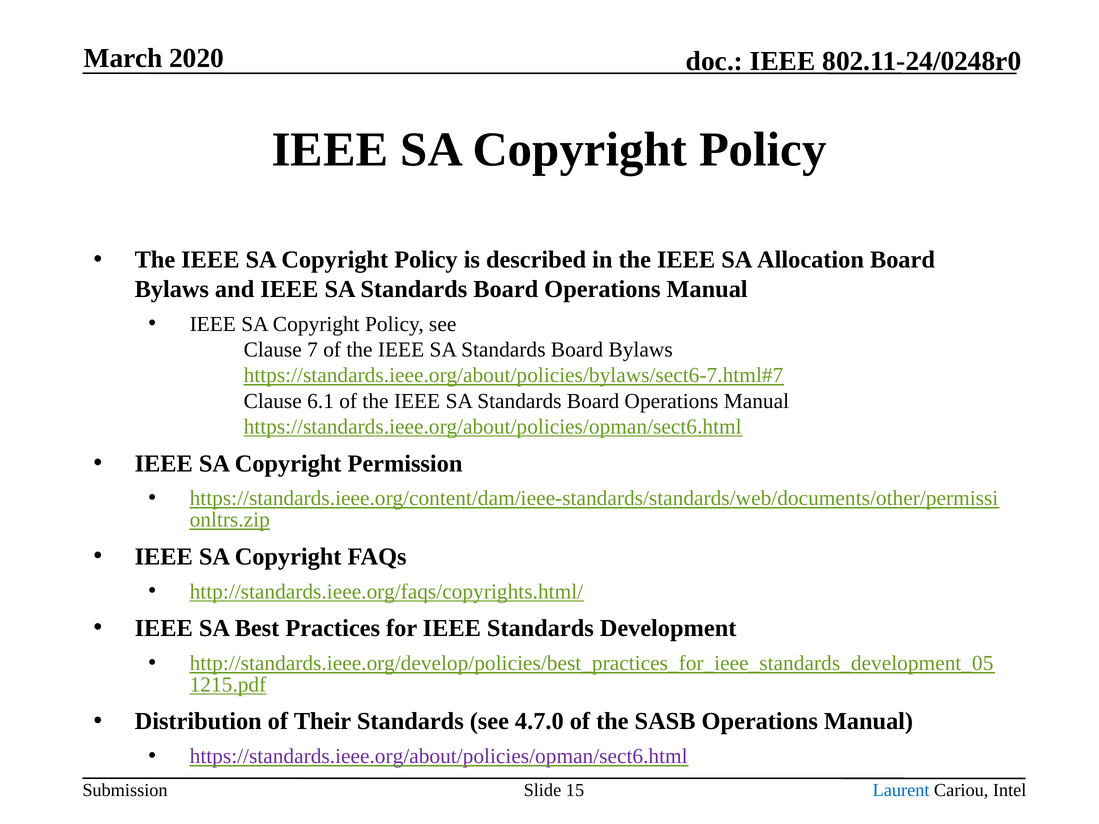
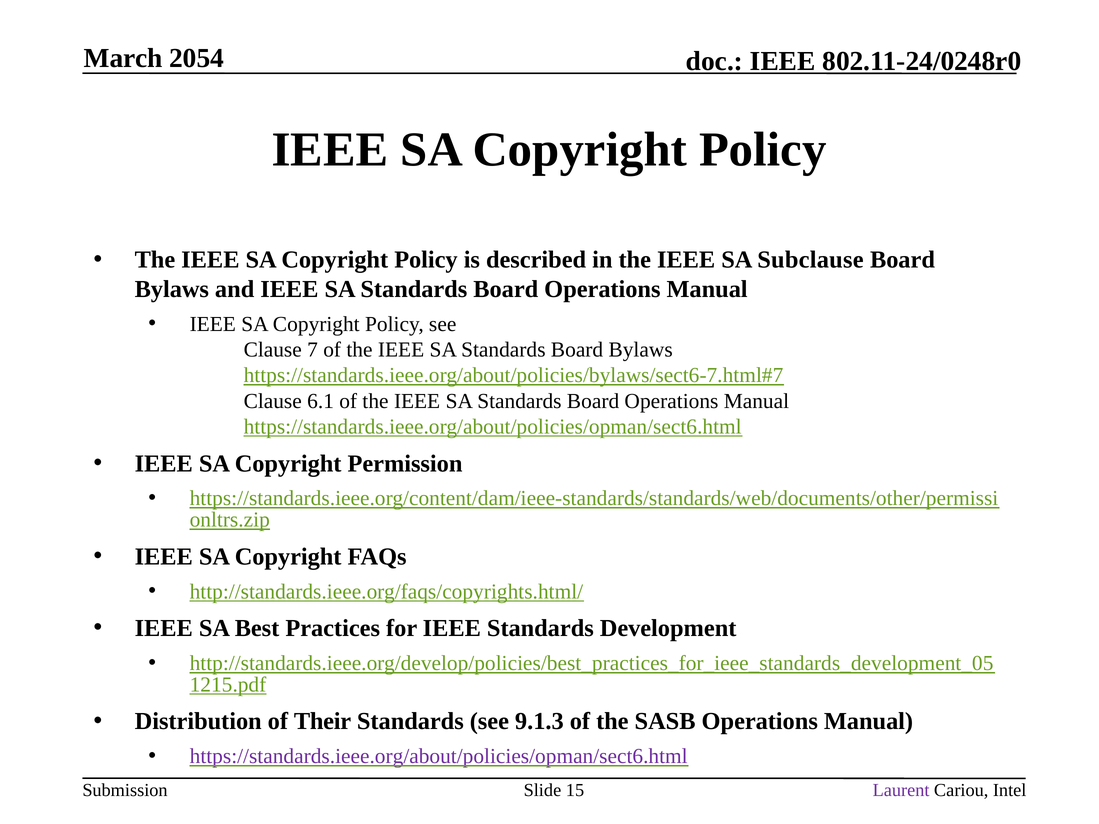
2020: 2020 -> 2054
Allocation: Allocation -> Subclause
4.7.0: 4.7.0 -> 9.1.3
Laurent colour: blue -> purple
